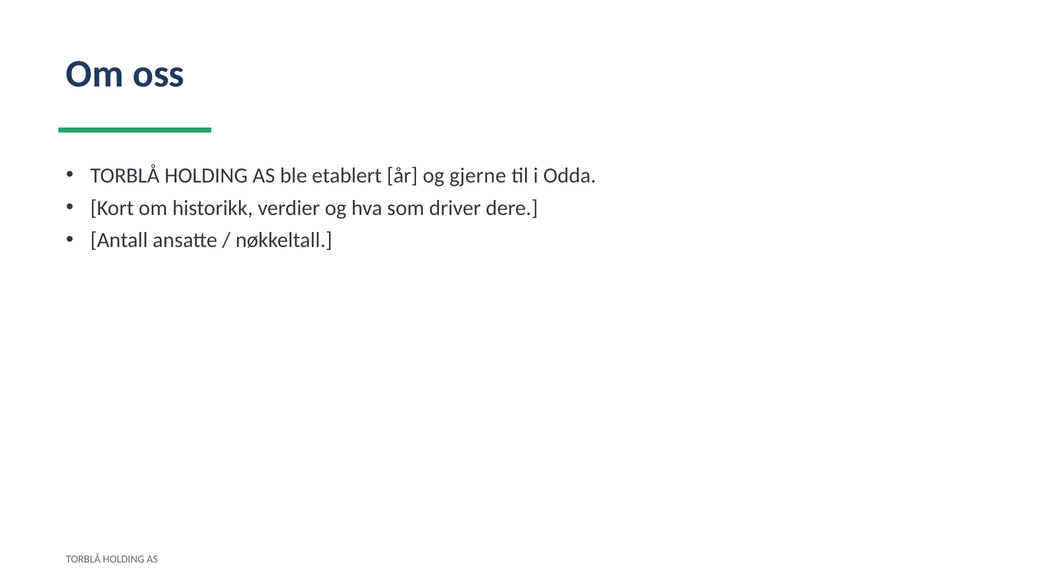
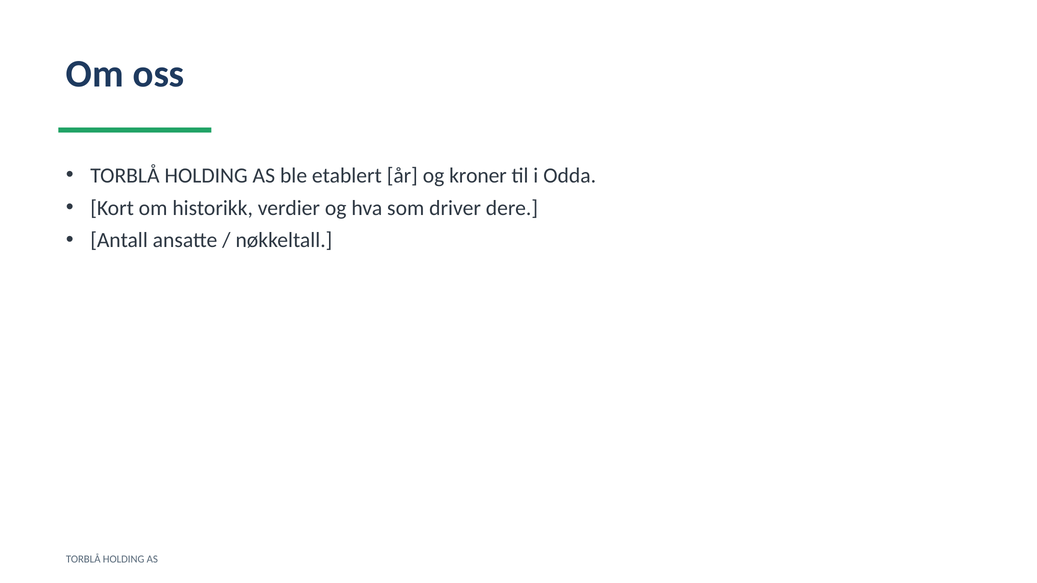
gjerne: gjerne -> kroner
